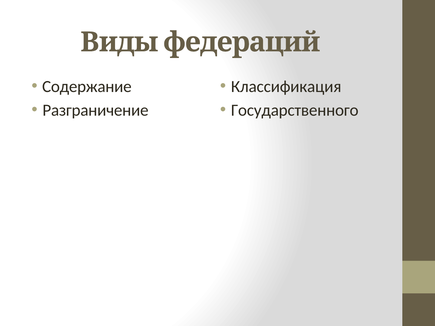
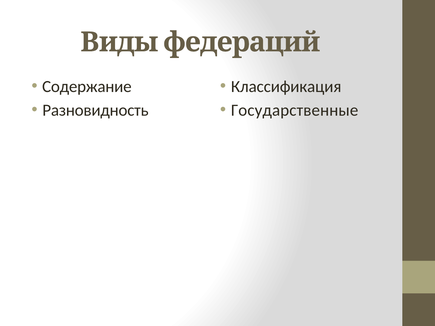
Разграничение: Разграничение -> Разновидность
Государственного: Государственного -> Государственные
